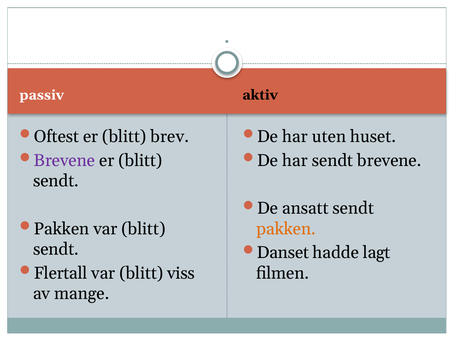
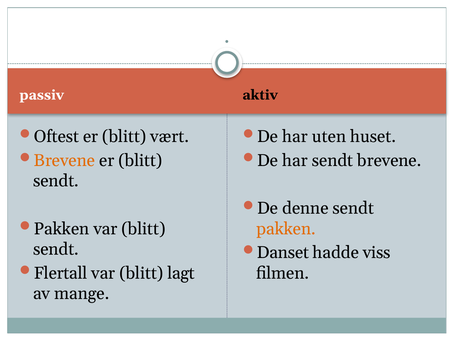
brev: brev -> vært
Brevene at (65, 160) colour: purple -> orange
ansatt: ansatt -> denne
lagt: lagt -> viss
viss: viss -> lagt
